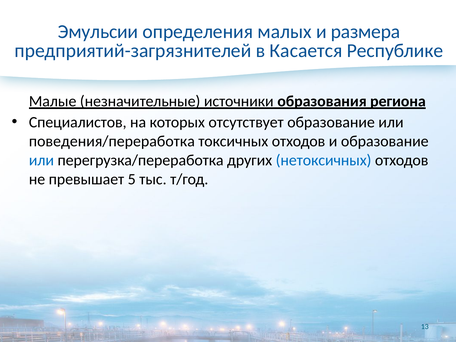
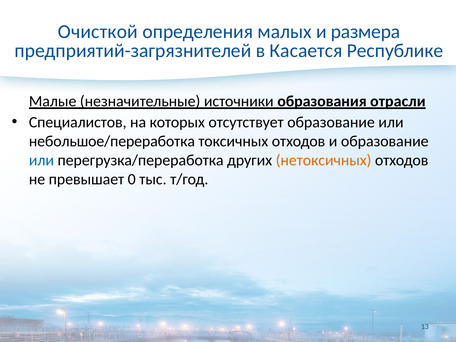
Эмульсии: Эмульсии -> Очисткой
региона: региона -> отрасли
поведения/переработка: поведения/переработка -> небольшое/переработка
нетоксичных colour: blue -> orange
5: 5 -> 0
